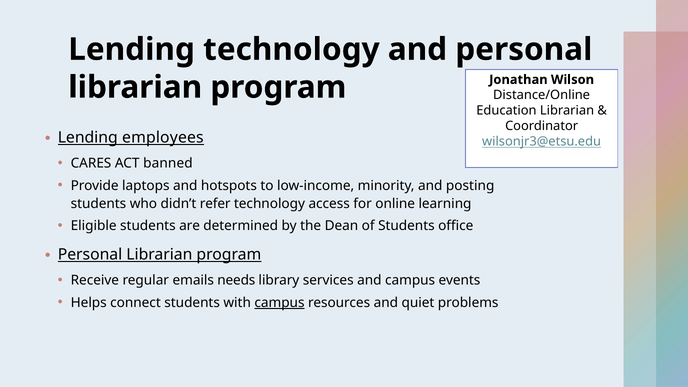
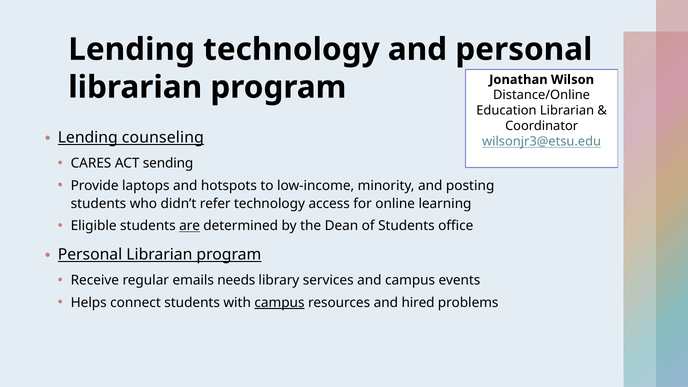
employees: employees -> counseling
banned: banned -> sending
are underline: none -> present
quiet: quiet -> hired
